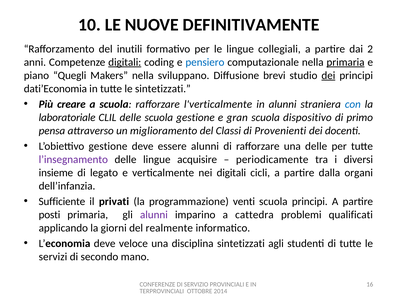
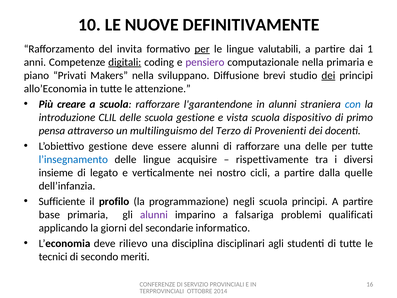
inutili: inutili -> invita
per at (202, 49) underline: none -> present
collegiali: collegiali -> valutabili
2: 2 -> 1
pensiero colour: blue -> purple
primaria at (346, 62) underline: present -> none
Quegli: Quegli -> Privati
dati’Economia: dati’Economia -> allo’Economia
le sintetizzati: sintetizzati -> attenzione
l'verticalmente: l'verticalmente -> l'garantendone
laboratoriale: laboratoriale -> introduzione
gran: gran -> vista
miglioramento: miglioramento -> multilinguismo
Classi: Classi -> Terzo
l’insegnamento colour: purple -> blue
periodicamente: periodicamente -> rispettivamente
nei digitali: digitali -> nostro
organi: organi -> quelle
privati: privati -> profilo
venti: venti -> negli
posti: posti -> base
cattedra: cattedra -> falsariga
realmente: realmente -> secondarie
veloce: veloce -> rilievo
disciplina sintetizzati: sintetizzati -> disciplinari
servizi: servizi -> tecnici
mano: mano -> meriti
